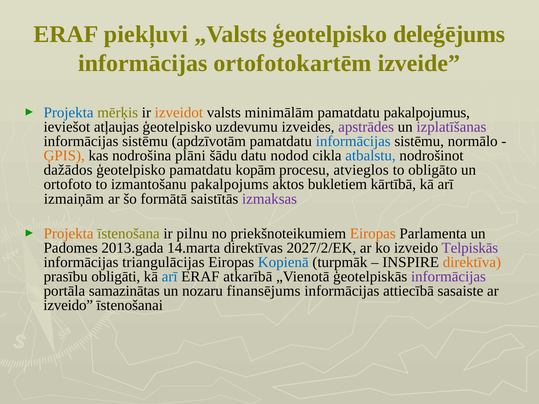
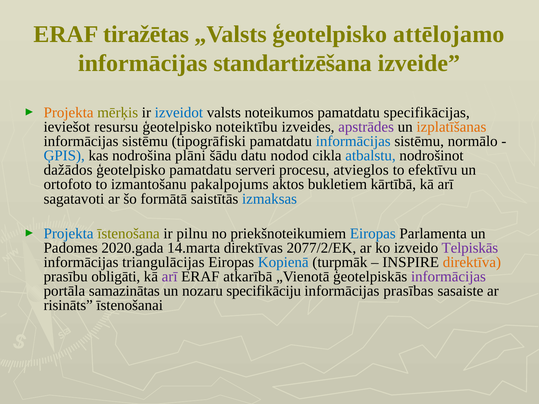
piekļuvi: piekļuvi -> tiražētas
deleģējums: deleģējums -> attēlojamo
ortofotokartēm: ortofotokartēm -> standartizēšana
Projekta at (69, 113) colour: blue -> orange
izveidot colour: orange -> blue
minimālām: minimālām -> noteikumos
pakalpojumus: pakalpojumus -> specifikācijas
atļaujas: atļaujas -> resursu
uzdevumu: uzdevumu -> noteiktību
izplatīšanas colour: purple -> orange
apdzīvotām: apdzīvotām -> tipogrāfiski
ĢPIS colour: orange -> blue
kopām: kopām -> serveri
obligāto: obligāto -> efektīvu
izmaiņām: izmaiņām -> sagatavoti
izmaksas colour: purple -> blue
Projekta at (69, 234) colour: orange -> blue
Eiropas at (373, 234) colour: orange -> blue
2013.gada: 2013.gada -> 2020.gada
2027/2/EK: 2027/2/EK -> 2077/2/EK
arī at (170, 277) colour: blue -> purple
finansējums: finansējums -> specifikāciju
attiecībā: attiecībā -> prasības
izveido at (68, 306): izveido -> risināts
